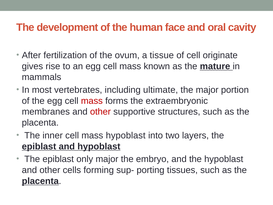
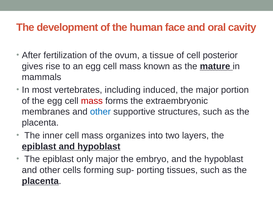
originate: originate -> posterior
ultimate: ultimate -> induced
other at (100, 112) colour: red -> blue
mass hypoblast: hypoblast -> organizes
